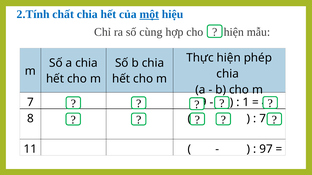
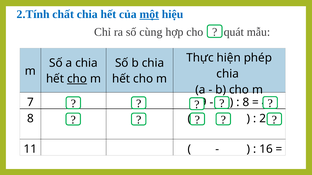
cho hiện: hiện -> quát
cho at (77, 79) underline: none -> present
1 at (246, 103): 1 -> 8
7 at (263, 119): 7 -> 2
97: 97 -> 16
